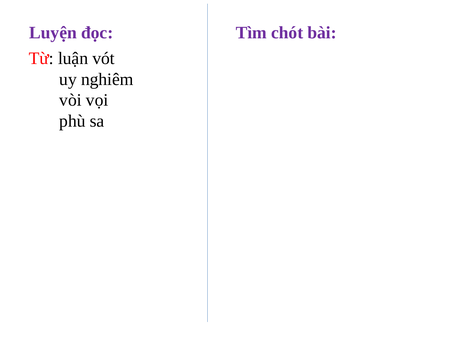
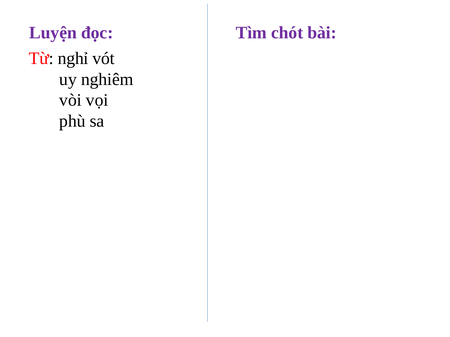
luận: luận -> nghỉ
